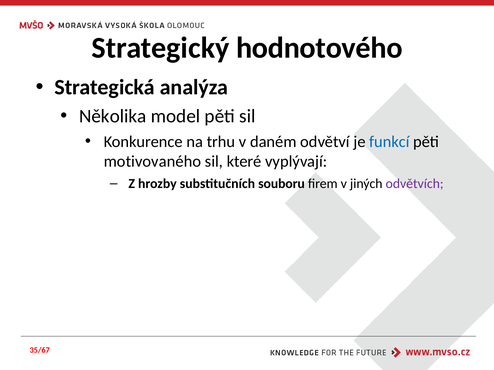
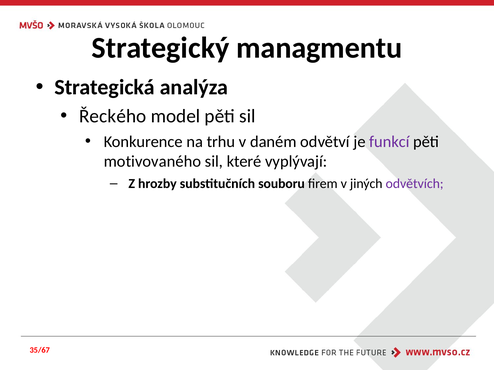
hodnotového: hodnotového -> managmentu
Několika: Několika -> Řeckého
funkcí colour: blue -> purple
